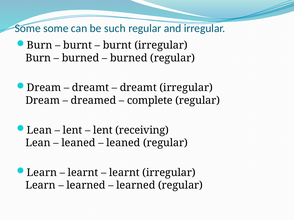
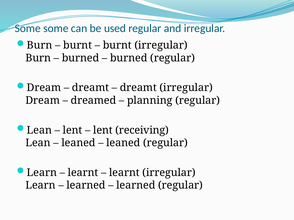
such: such -> used
complete: complete -> planning
